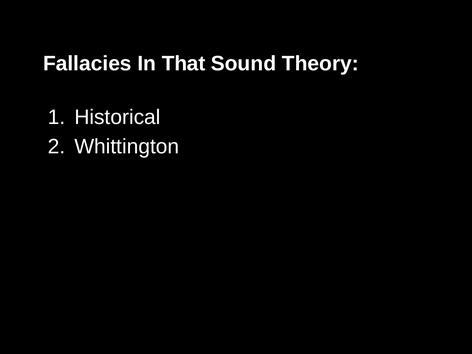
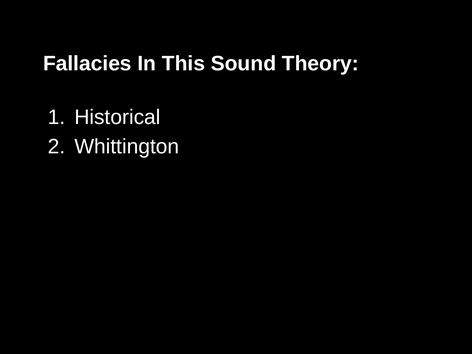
That: That -> This
